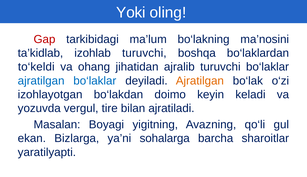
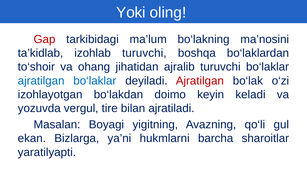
to‘keldi: to‘keldi -> to‘shoir
Ajratilgan at (200, 81) colour: orange -> red
sohalarga: sohalarga -> hukmlarni
